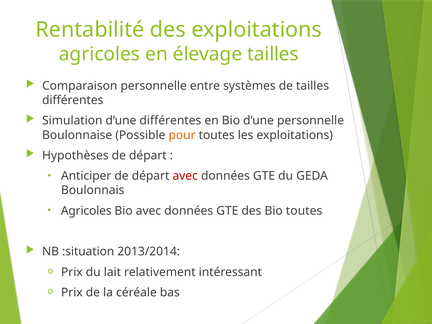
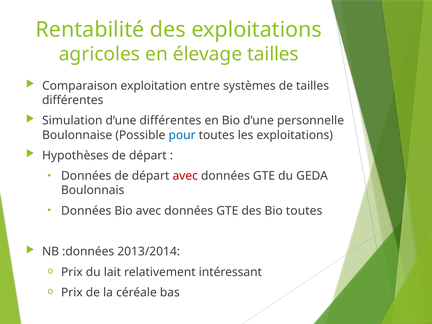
Comparaison personnelle: personnelle -> exploitation
pour colour: orange -> blue
Anticiper at (86, 176): Anticiper -> Données
Agricoles at (86, 211): Agricoles -> Données
:situation: :situation -> :données
